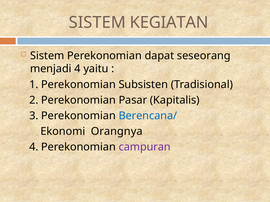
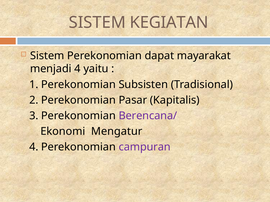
seseorang: seseorang -> mayarakat
Berencana/ colour: blue -> purple
Orangnya: Orangnya -> Mengatur
